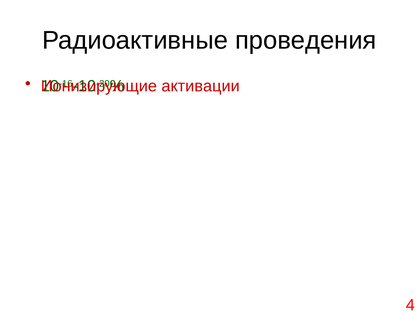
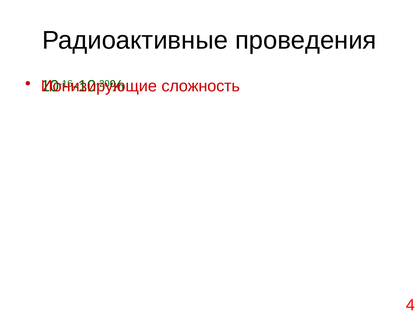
активации: активации -> сложность
